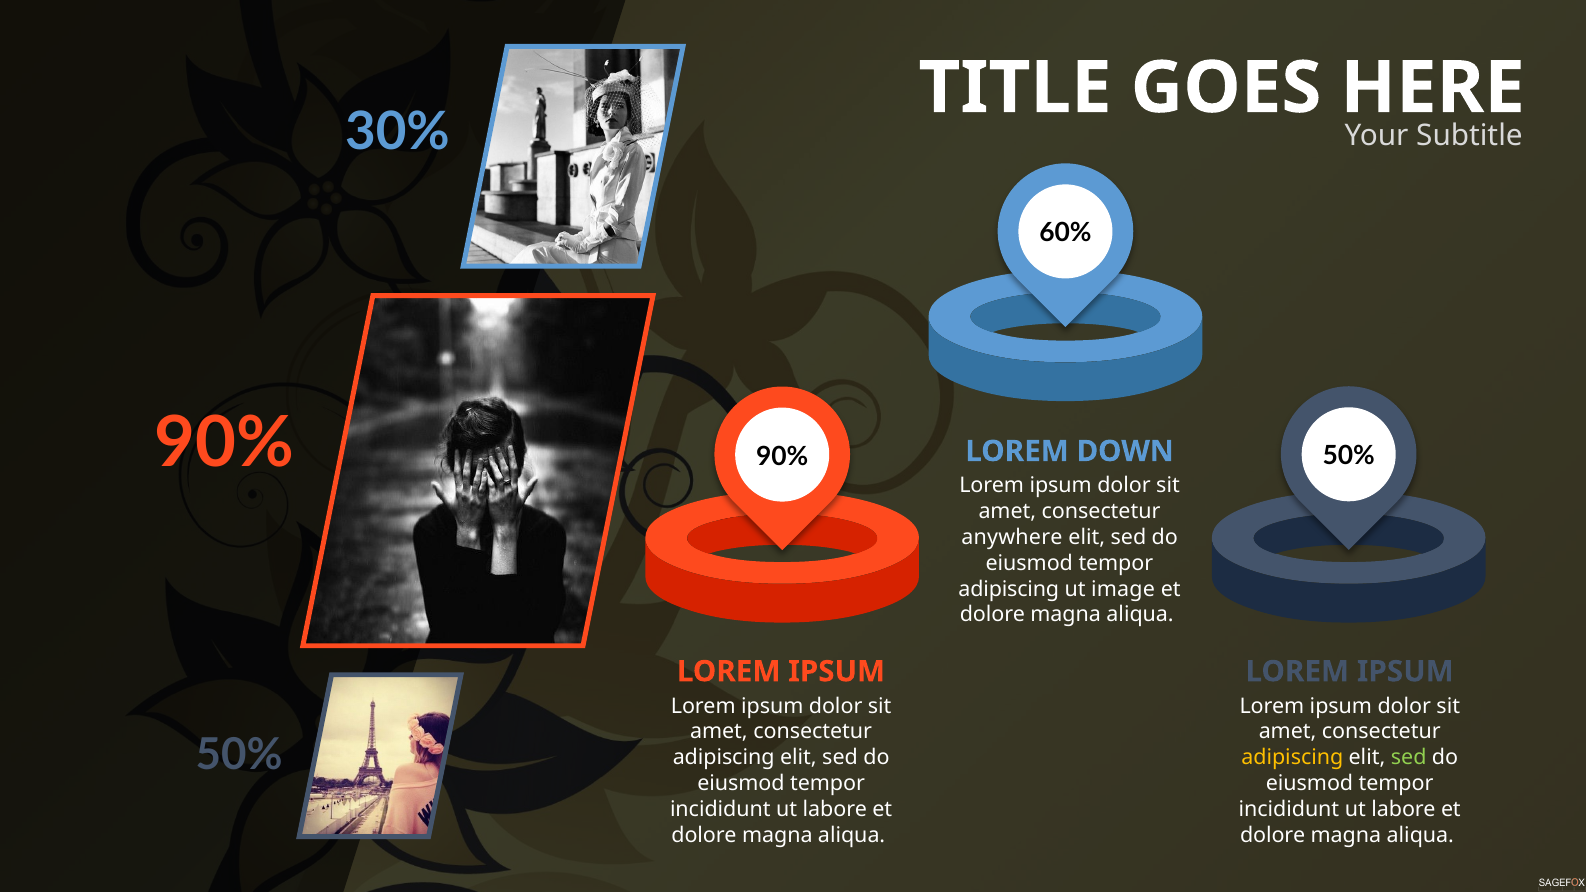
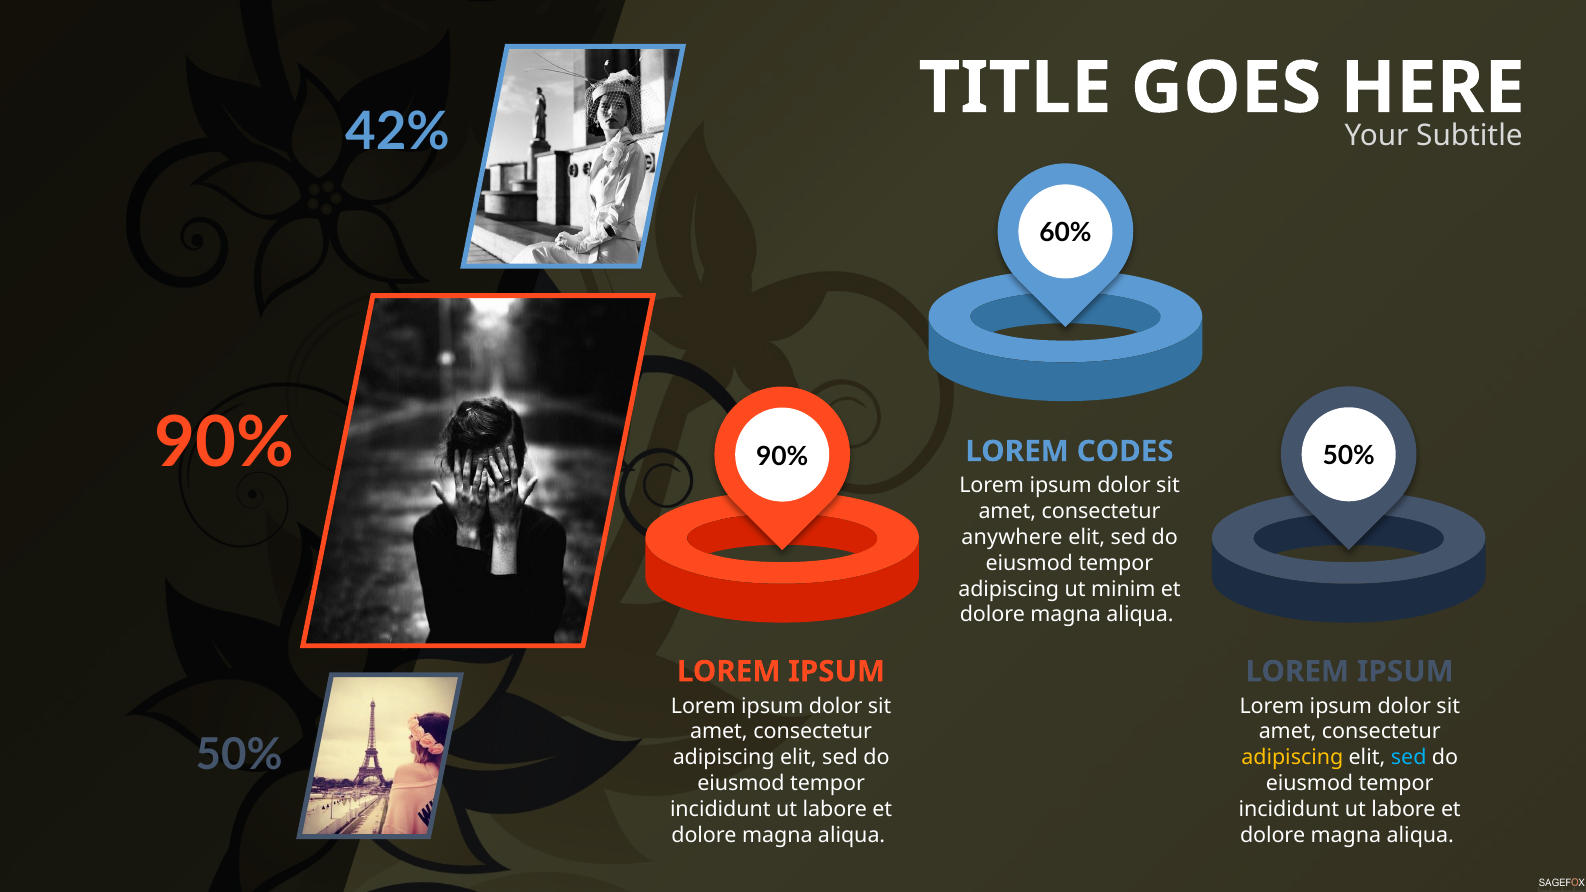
30%: 30% -> 42%
DOWN: DOWN -> CODES
image: image -> minim
sed at (1409, 758) colour: light green -> light blue
